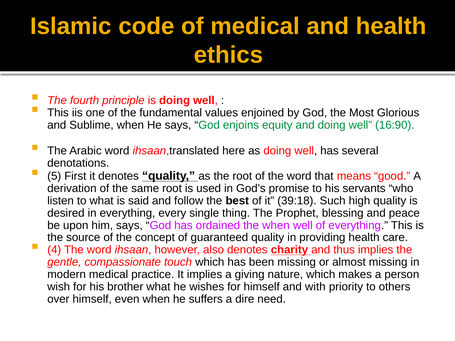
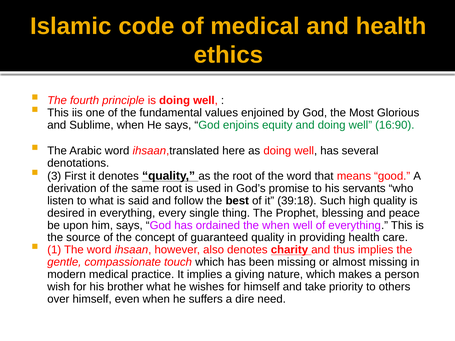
5: 5 -> 3
4: 4 -> 1
with: with -> take
